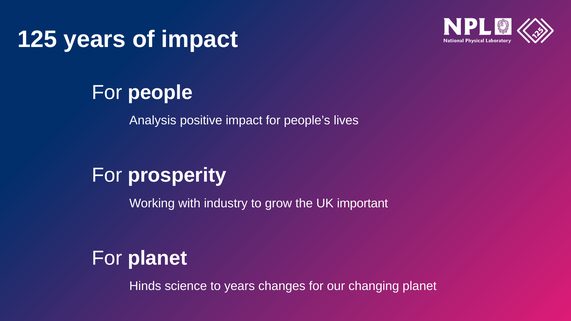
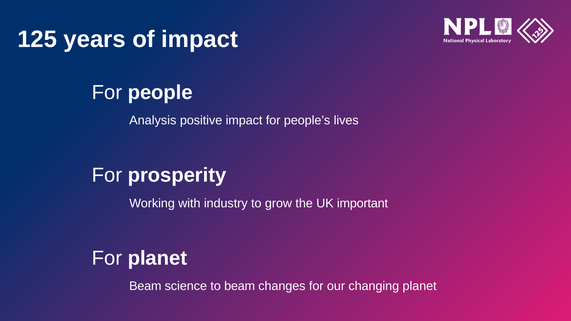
Hinds at (145, 286): Hinds -> Beam
to years: years -> beam
